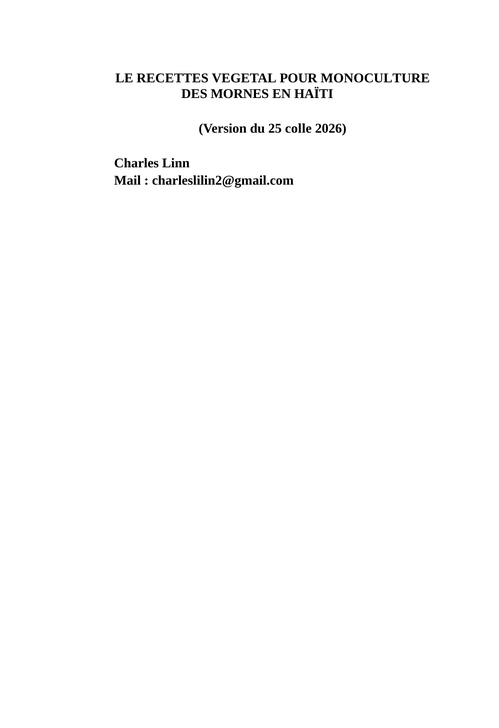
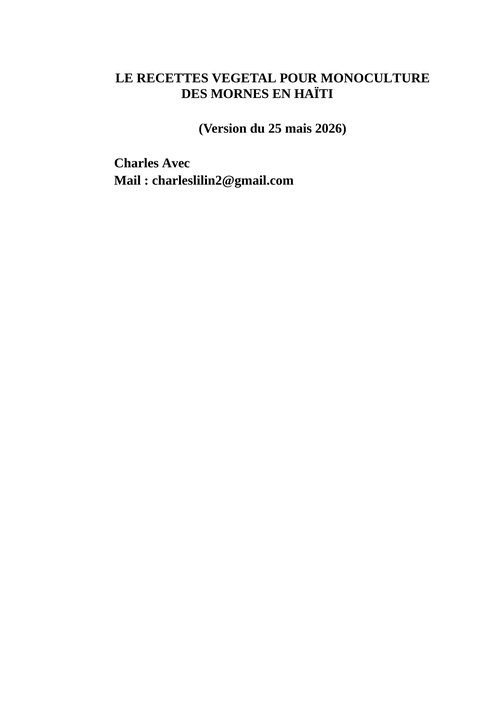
colle: colle -> mais
Linn: Linn -> Avec
